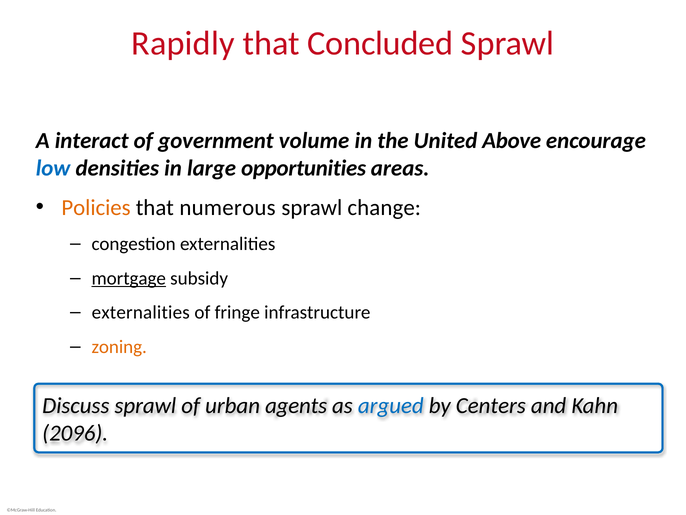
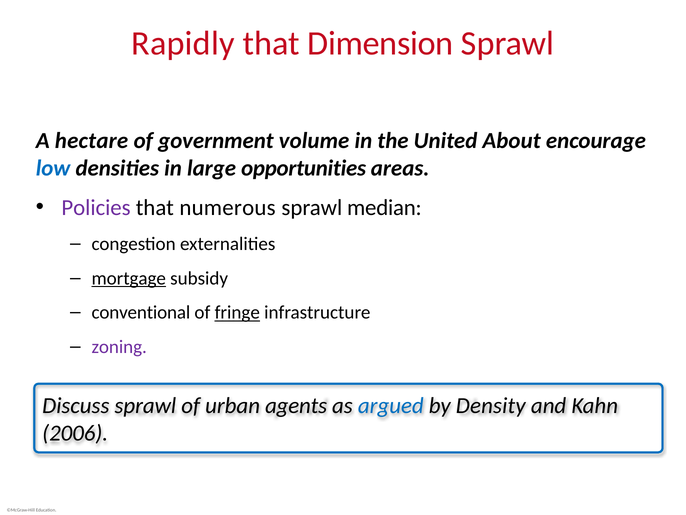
Concluded: Concluded -> Dimension
interact: interact -> hectare
Above: Above -> About
Policies colour: orange -> purple
change: change -> median
externalities at (141, 312): externalities -> conventional
fringe underline: none -> present
zoning colour: orange -> purple
Centers: Centers -> Density
2096: 2096 -> 2006
